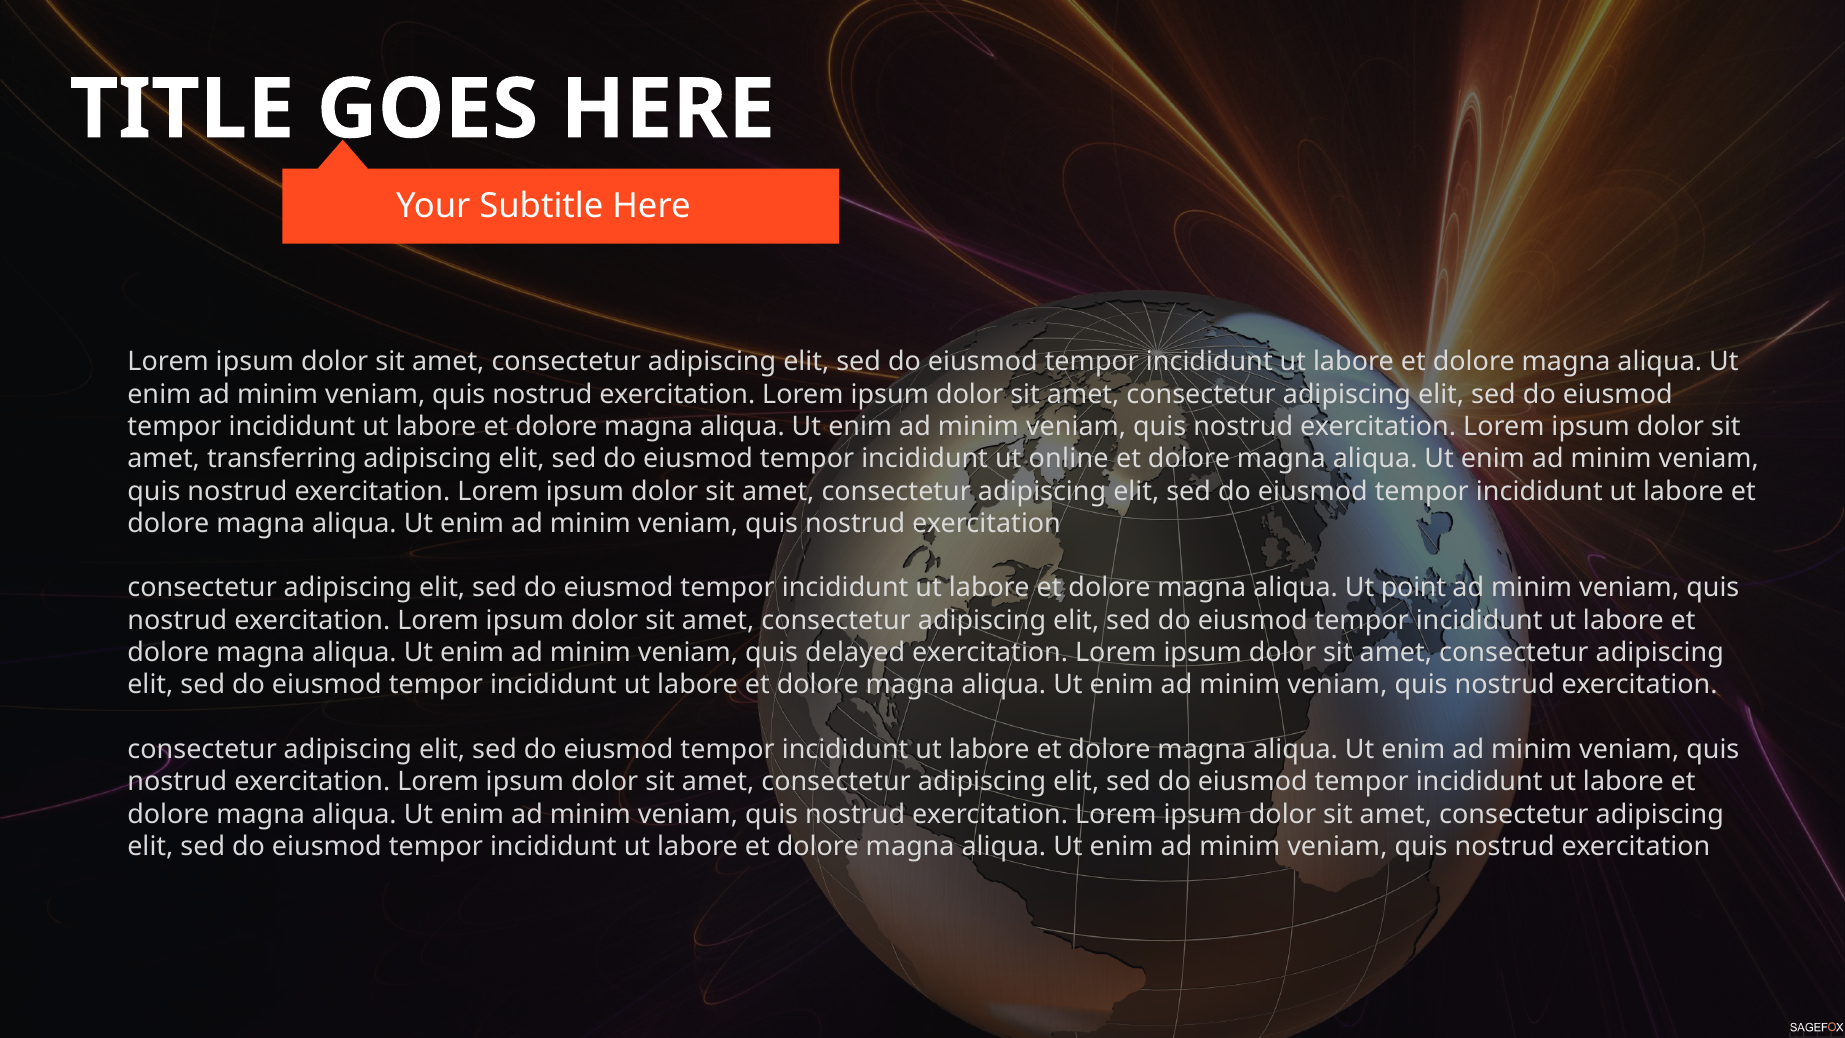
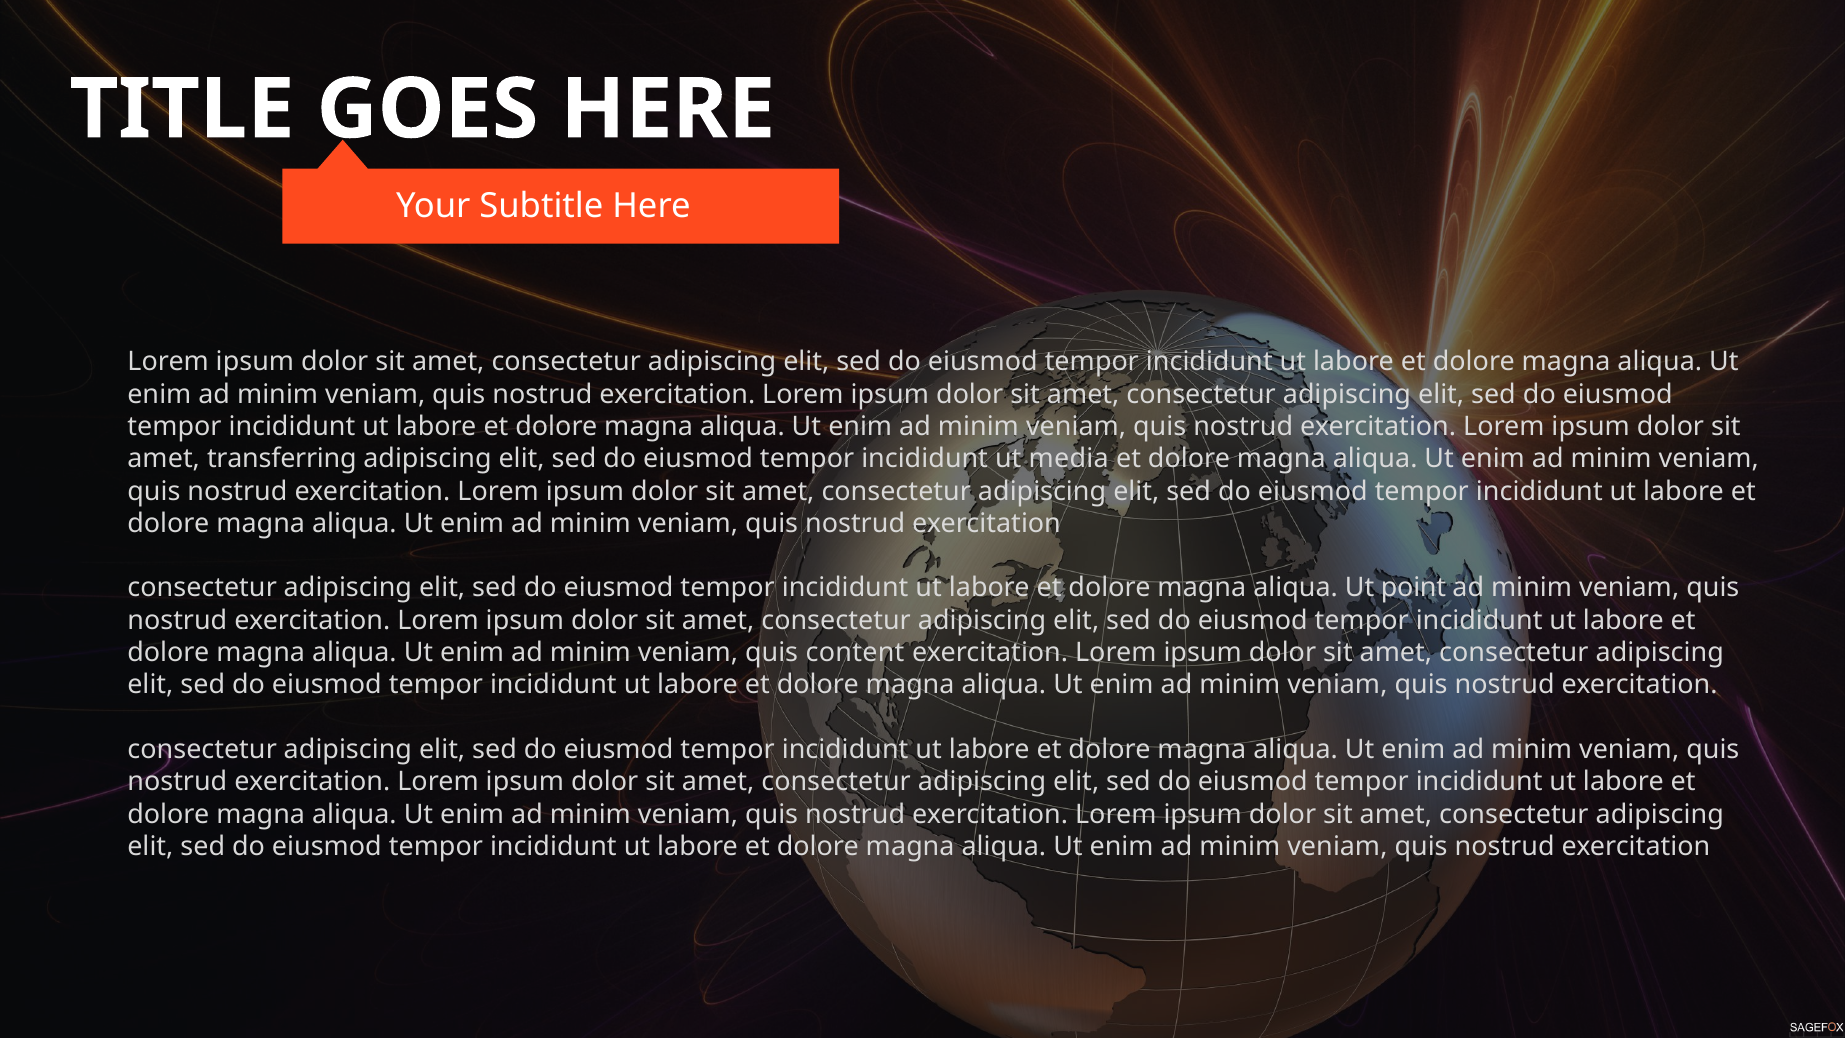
online: online -> media
delayed: delayed -> content
